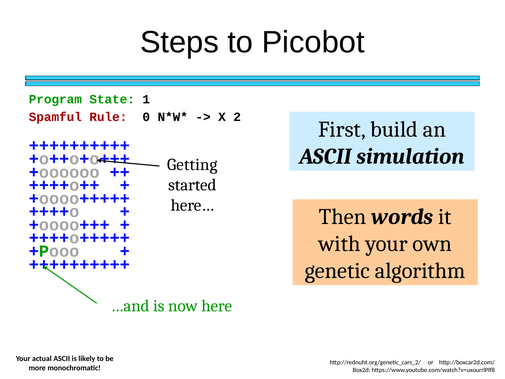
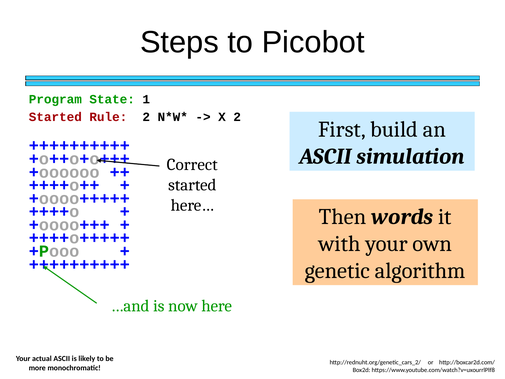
Spamful at (55, 117): Spamful -> Started
Rule 0: 0 -> 2
Getting: Getting -> Correct
